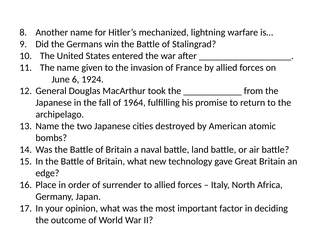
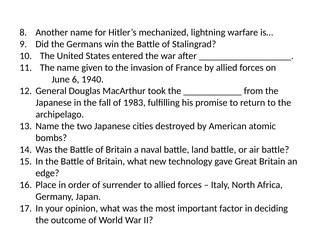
1924: 1924 -> 1940
1964: 1964 -> 1983
